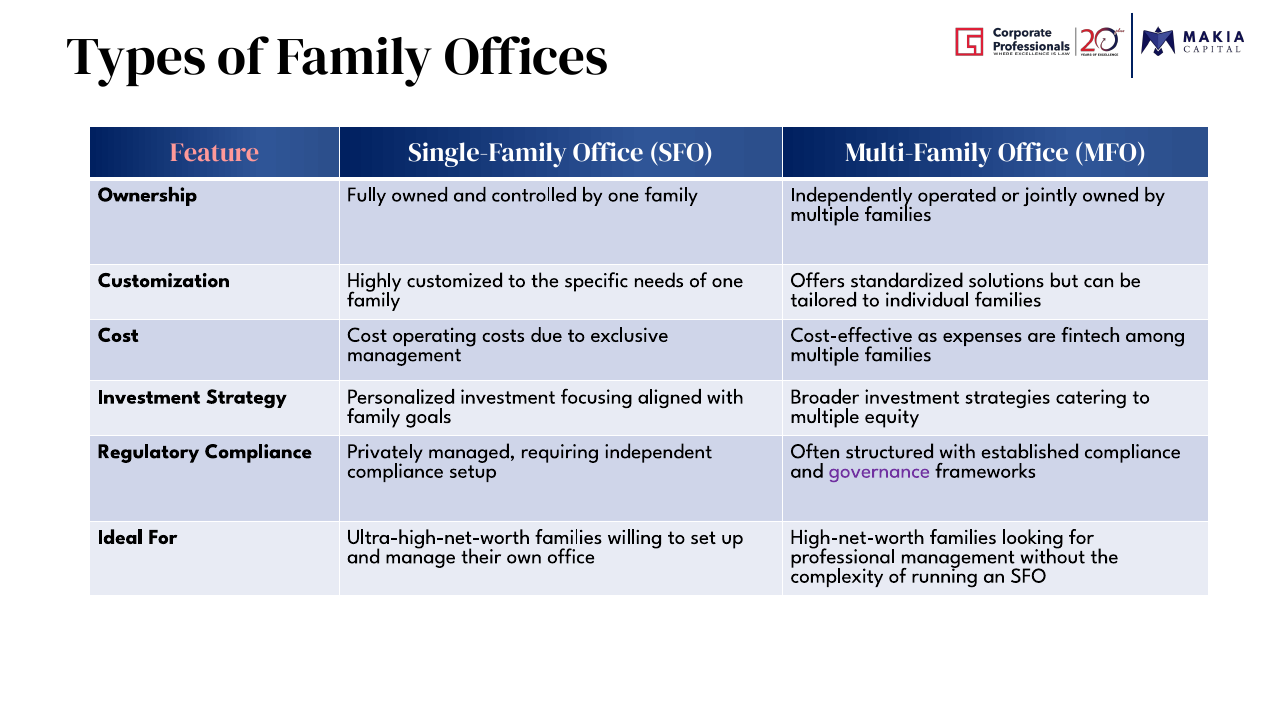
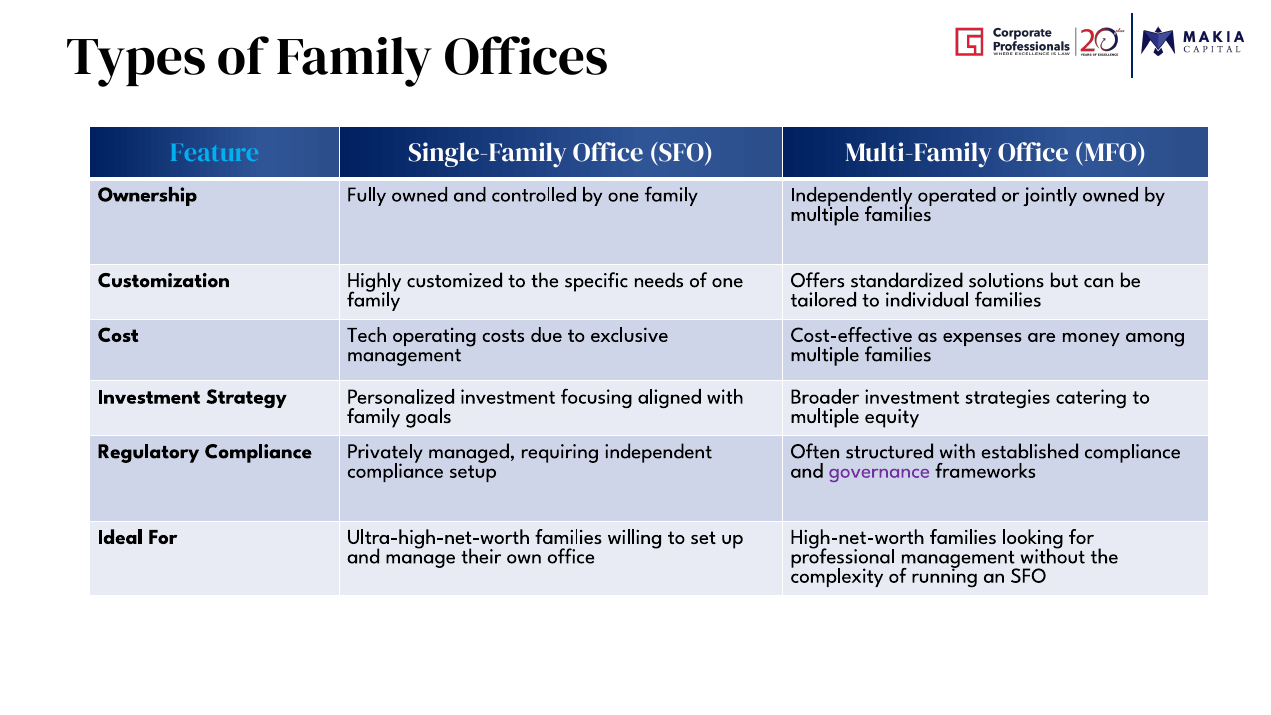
Feature colour: pink -> light blue
Cost Cost: Cost -> Tech
fintech: fintech -> money
